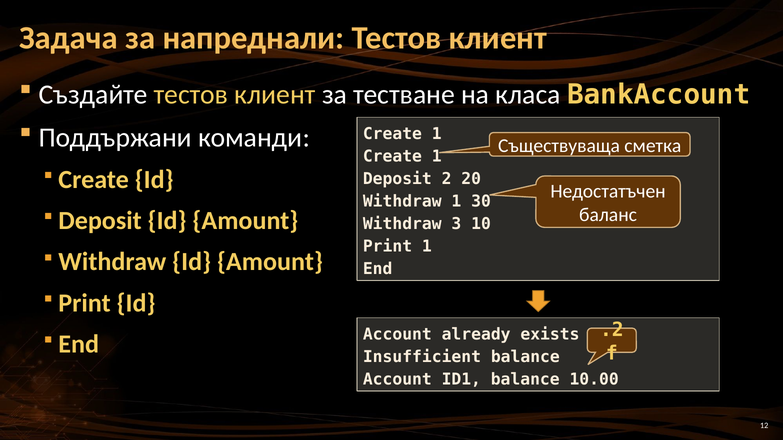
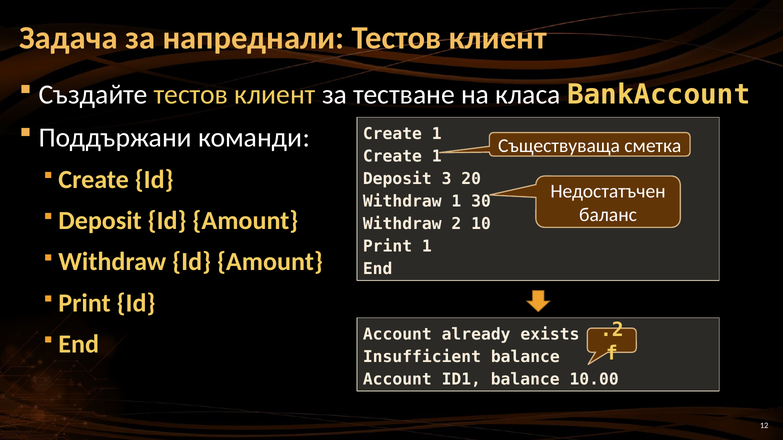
2: 2 -> 3
3: 3 -> 2
